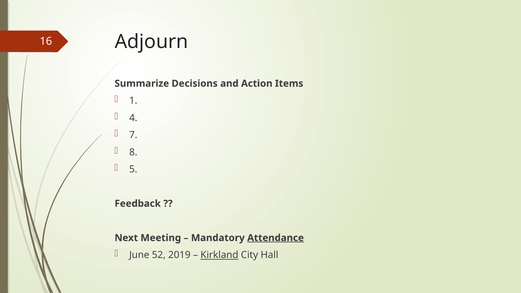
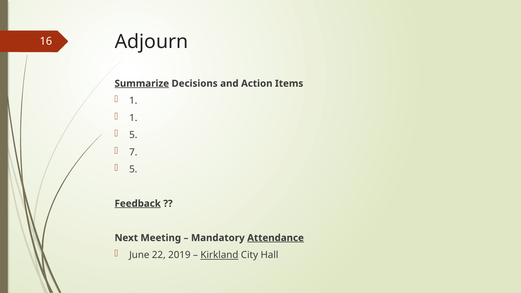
Summarize underline: none -> present
4 at (133, 118): 4 -> 1
7 at (133, 135): 7 -> 5
8: 8 -> 7
Feedback underline: none -> present
52: 52 -> 22
